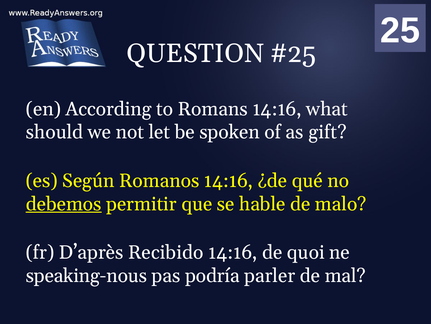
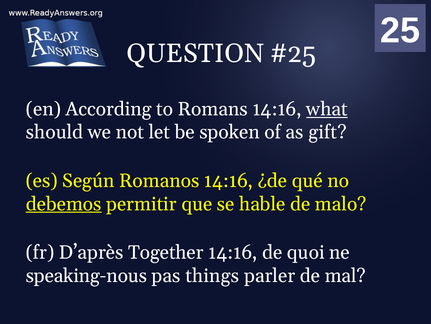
what underline: none -> present
Recibido: Recibido -> Together
podría: podría -> things
